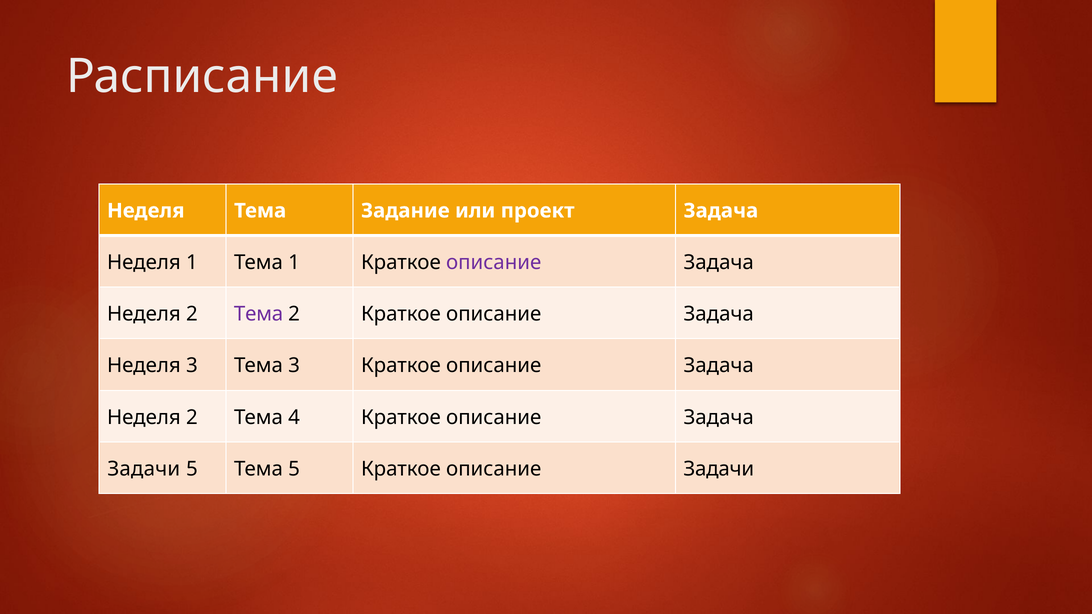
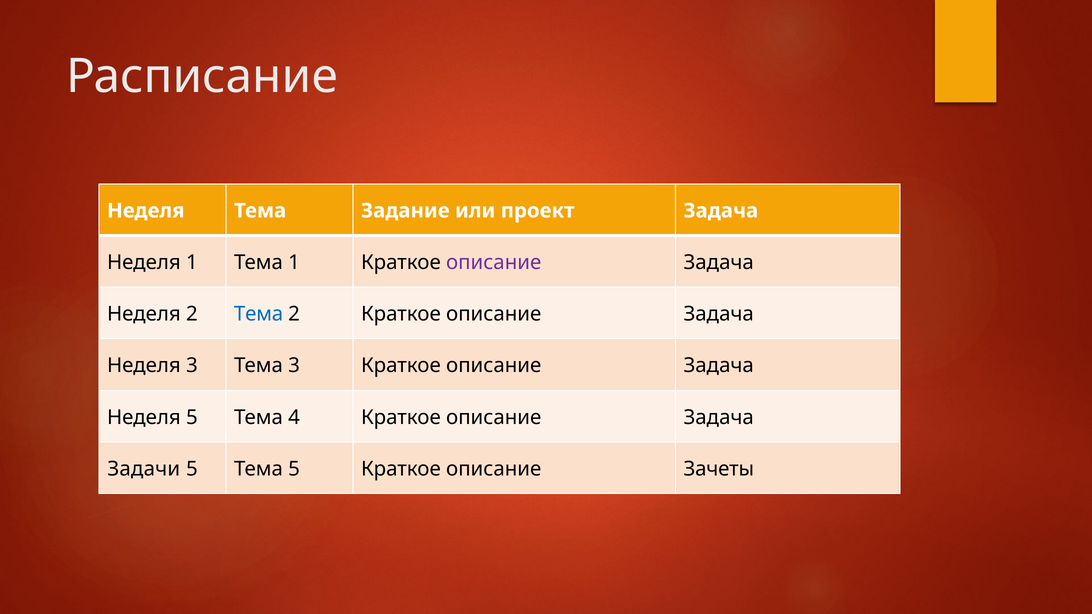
Тема at (259, 314) colour: purple -> blue
2 at (192, 417): 2 -> 5
описание Задачи: Задачи -> Зачеты
